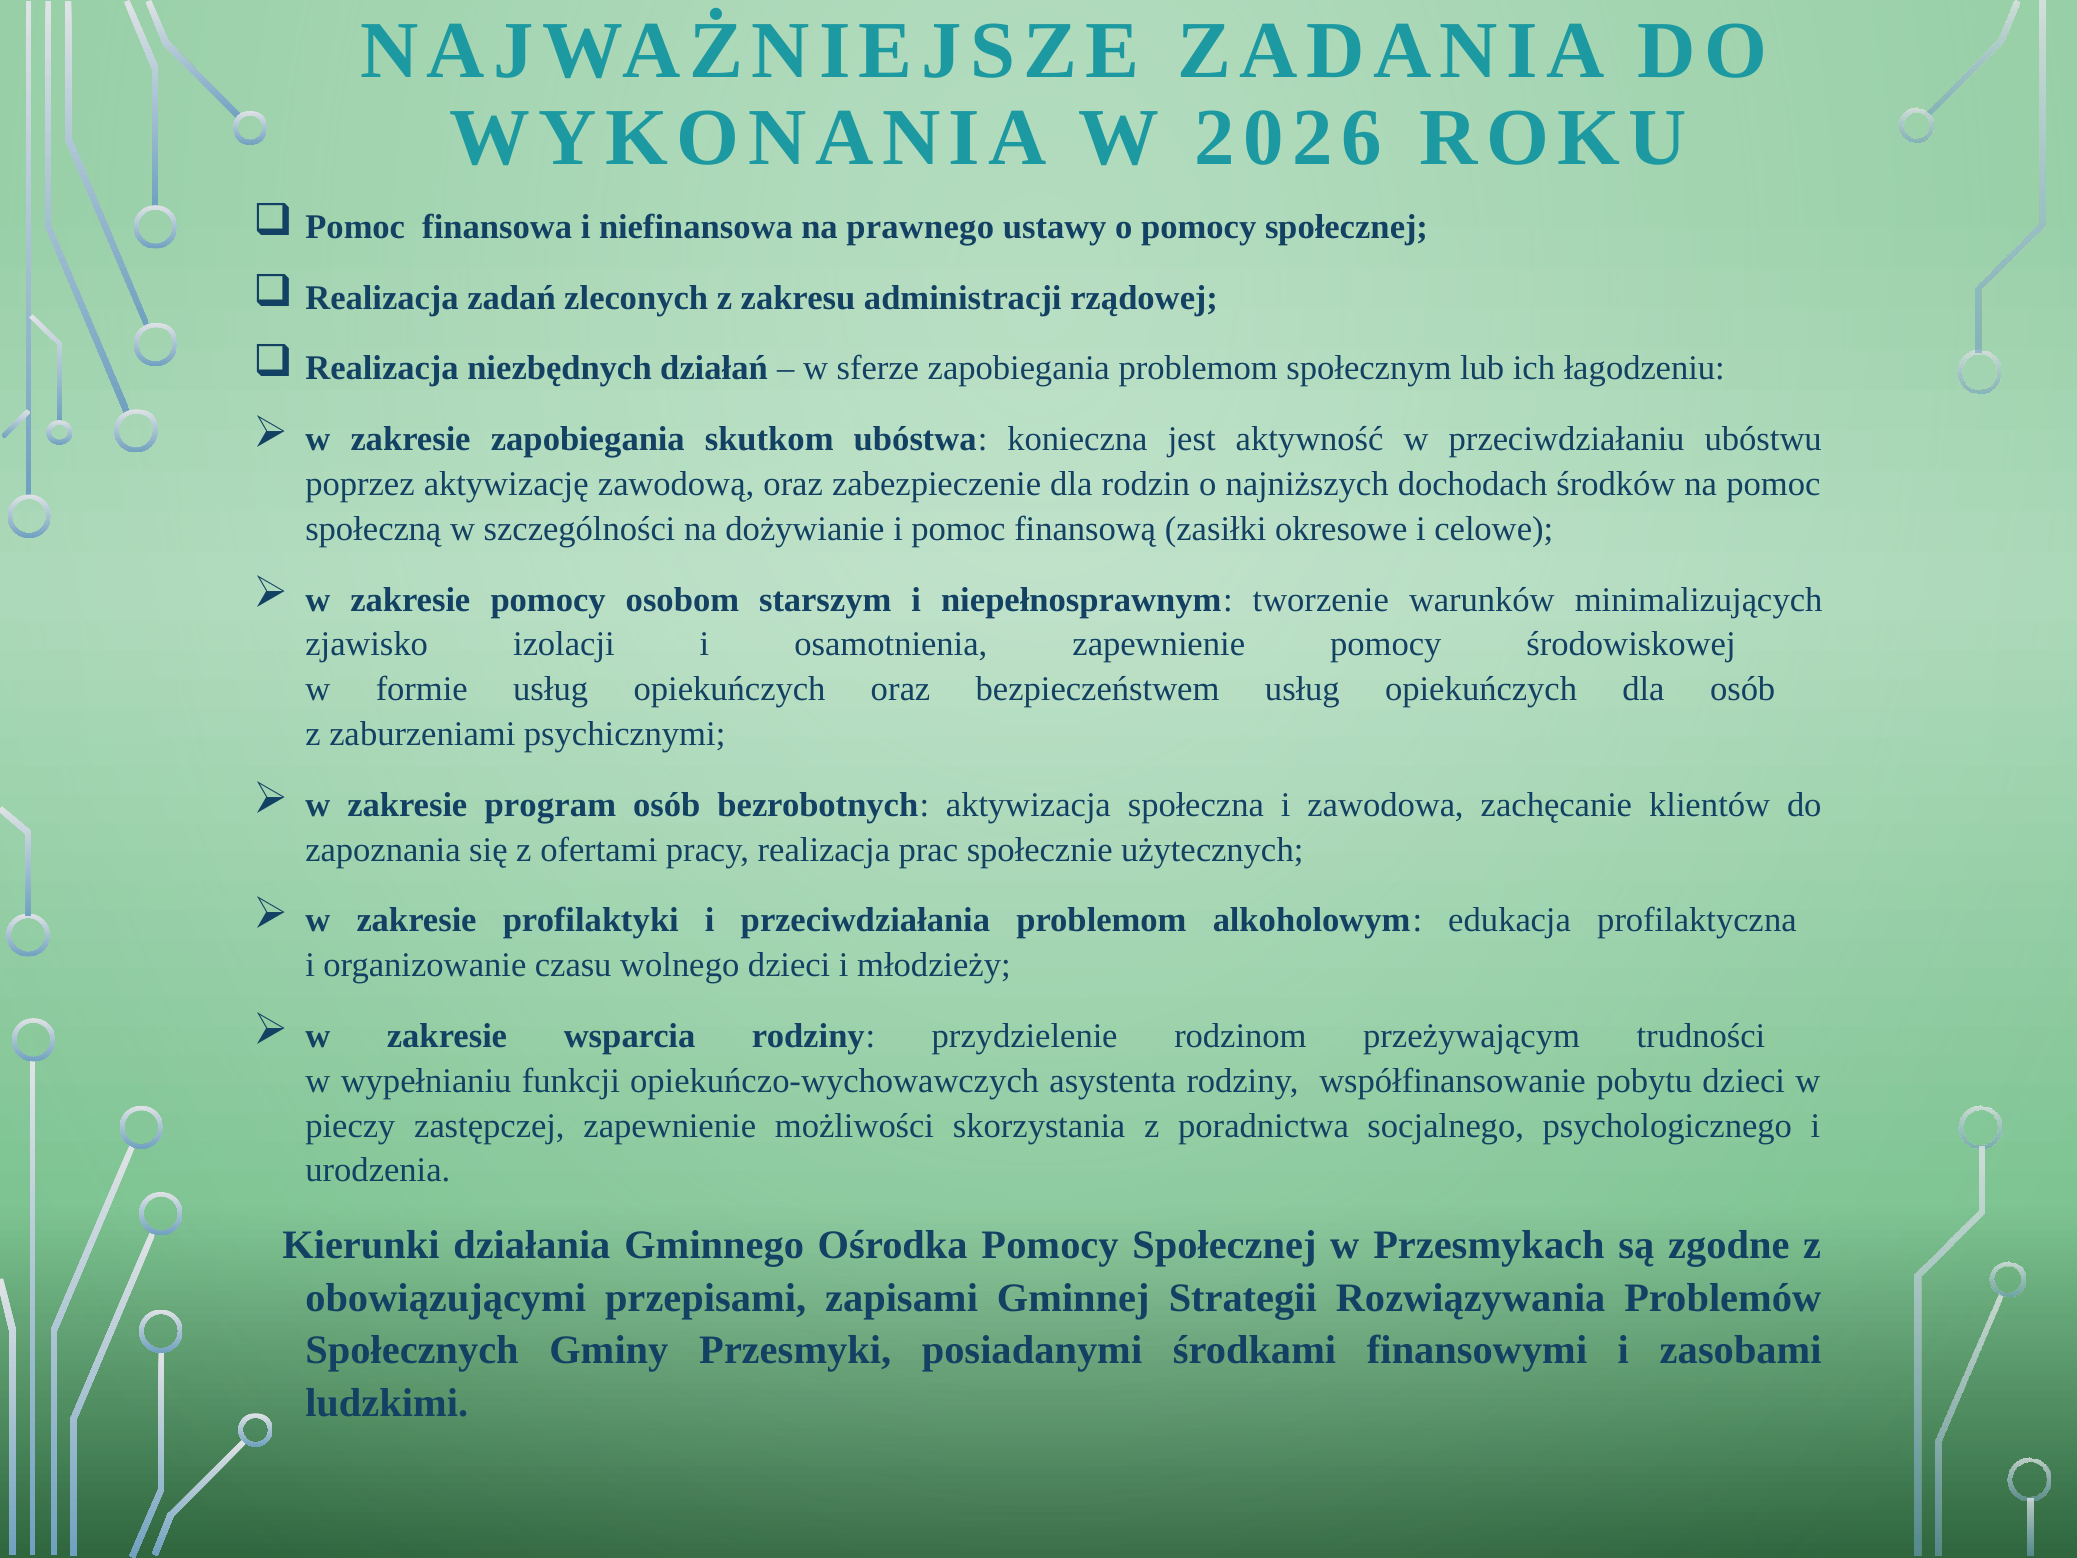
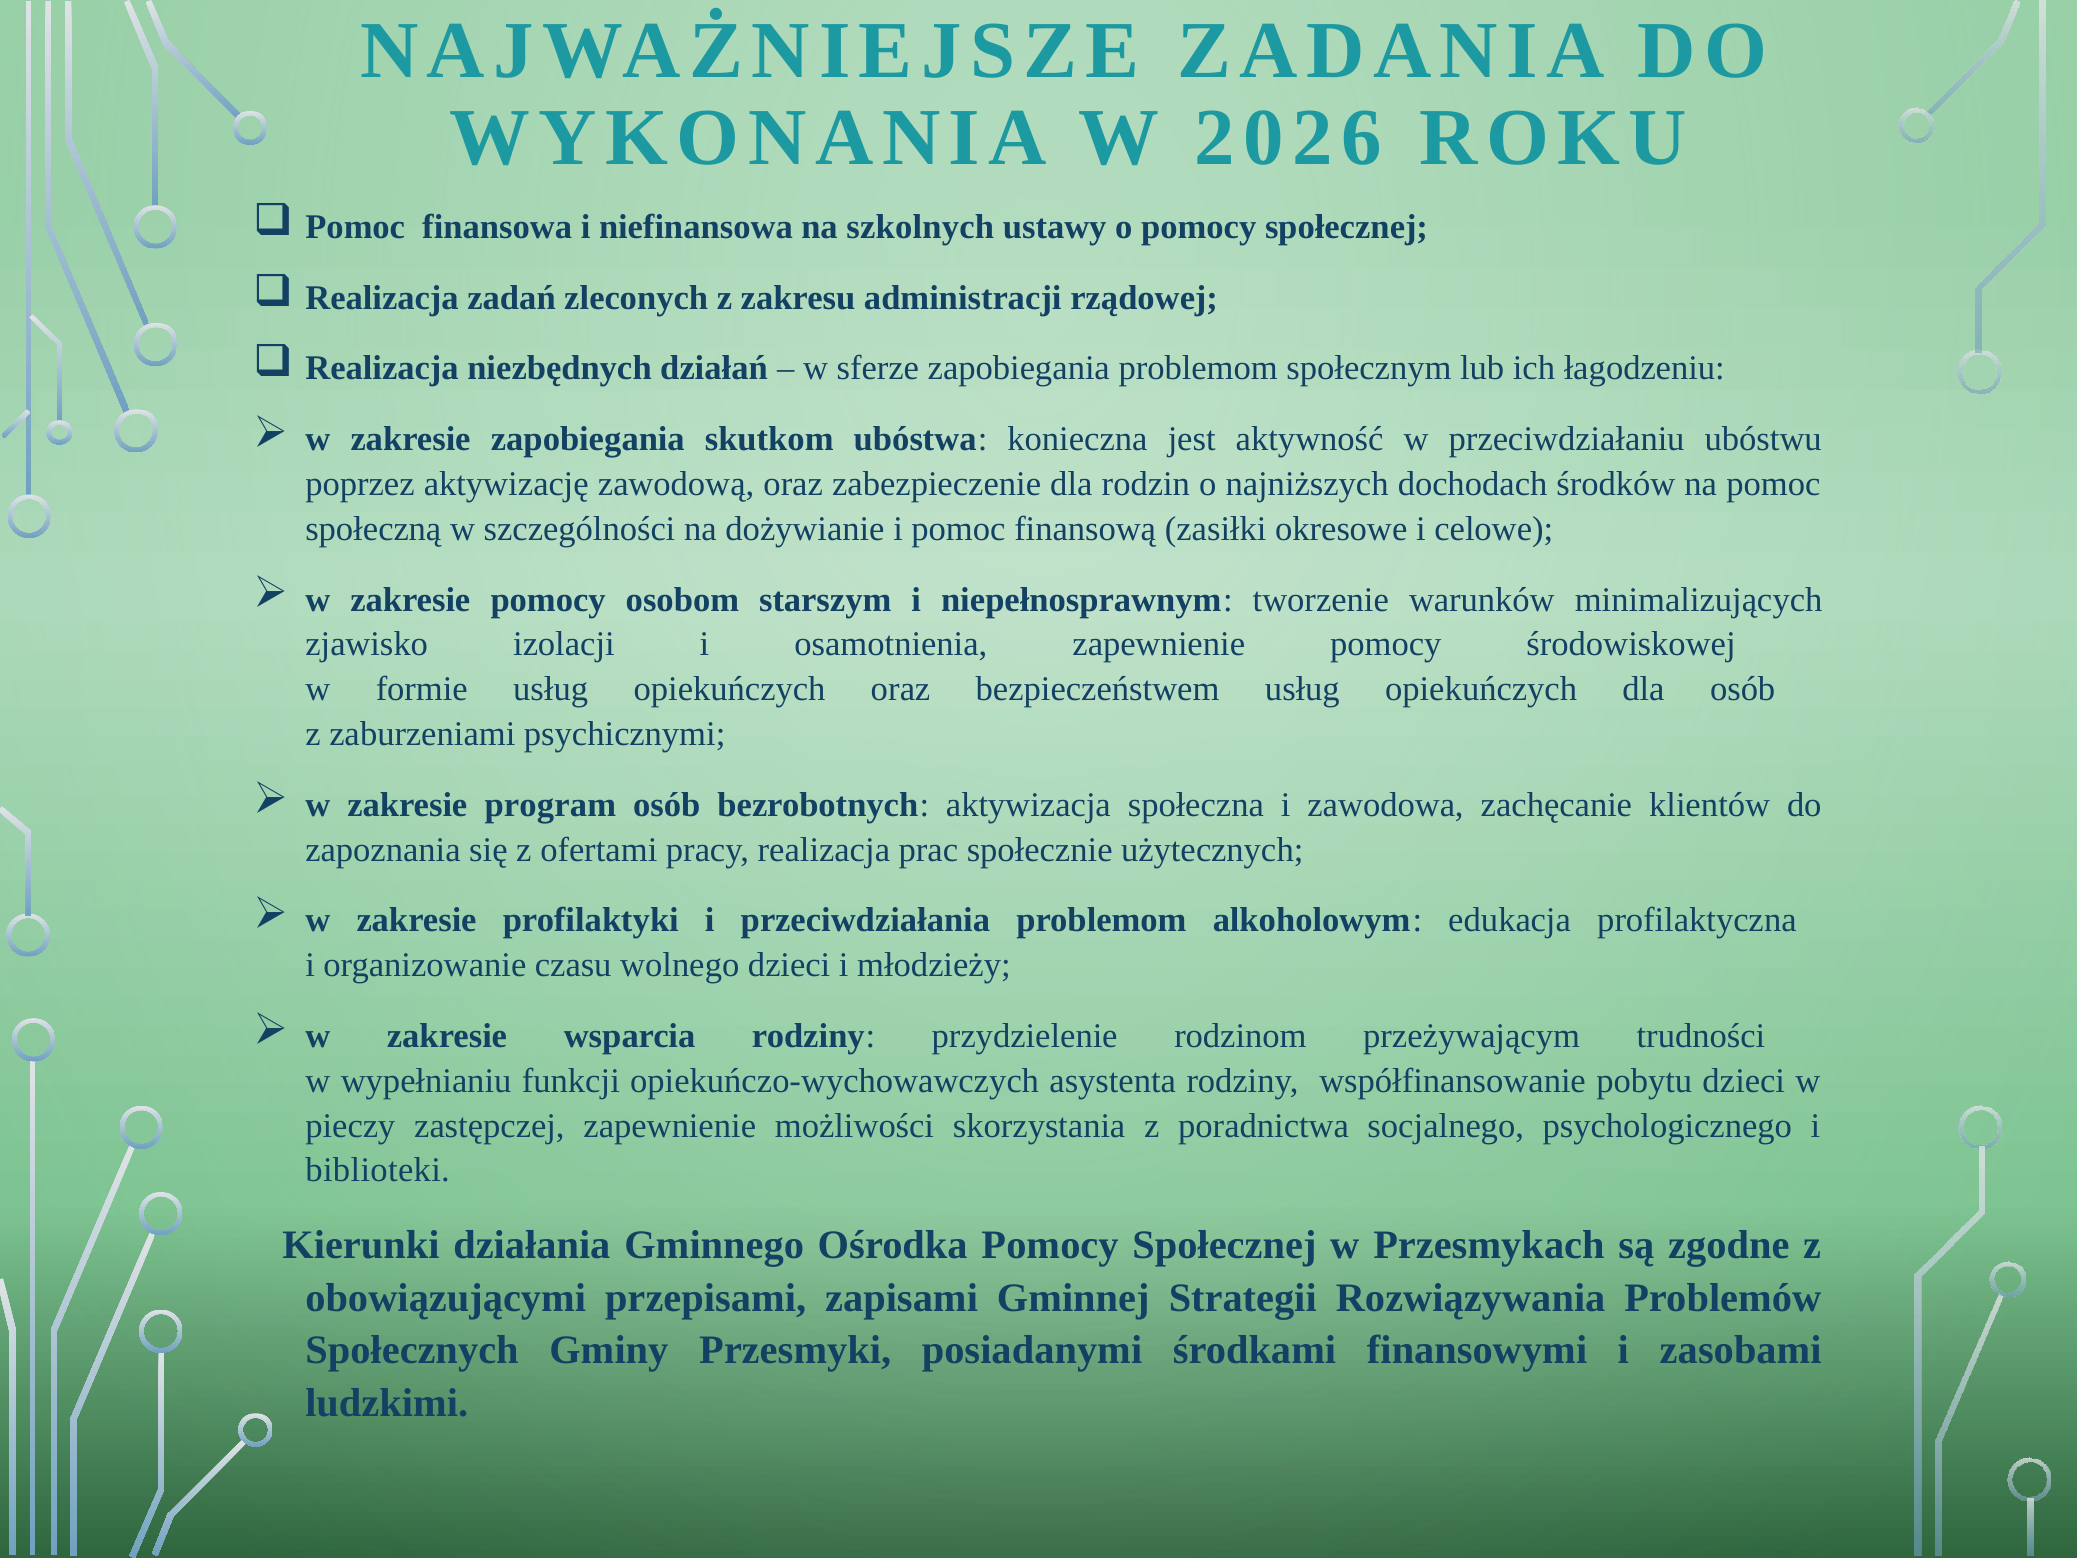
prawnego: prawnego -> szkolnych
urodzenia: urodzenia -> biblioteki
